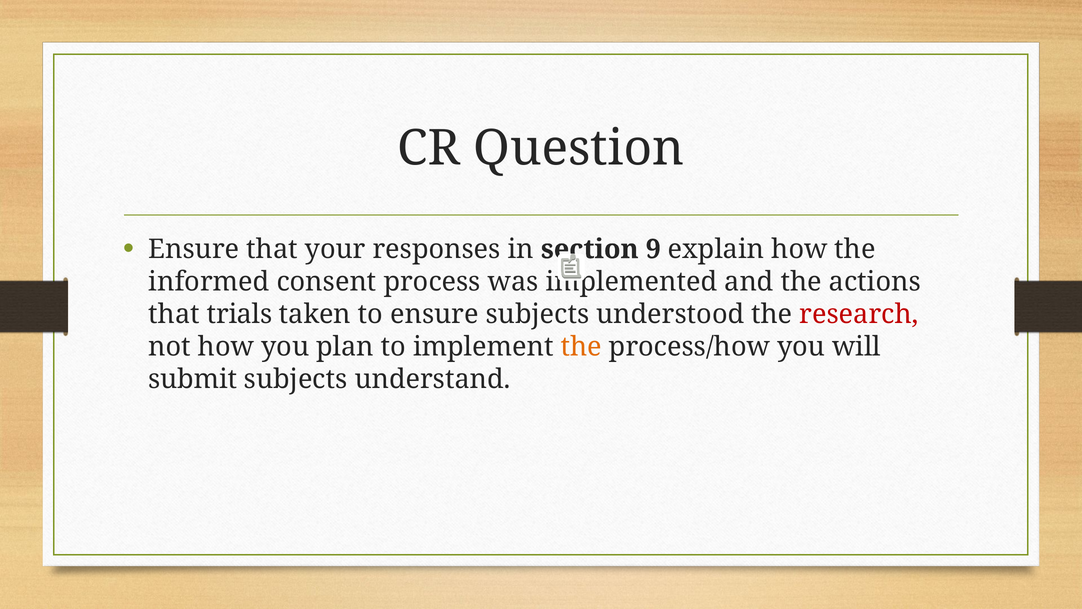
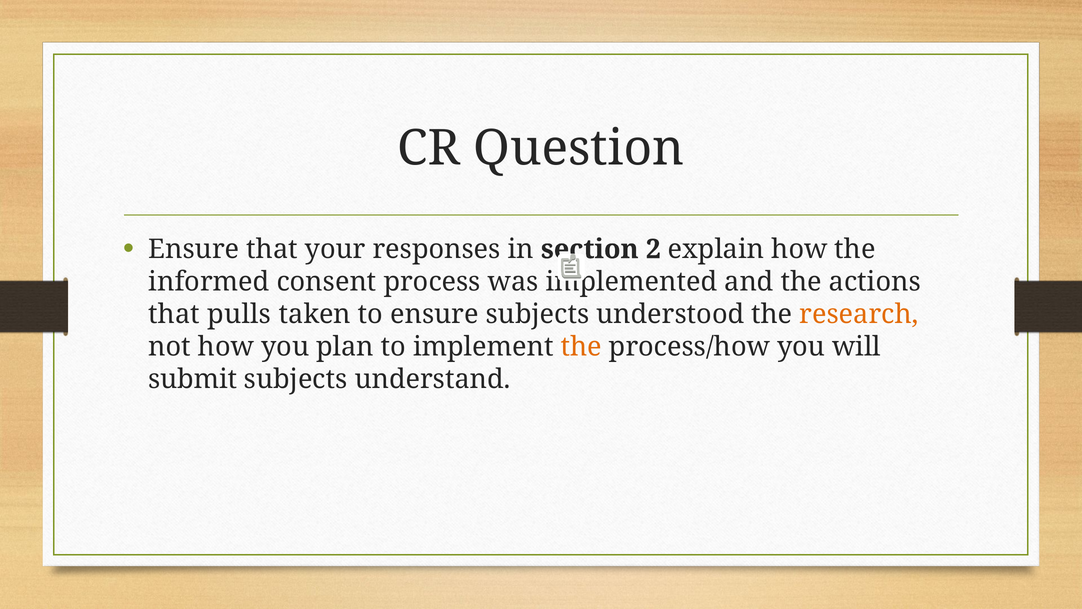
9: 9 -> 2
trials: trials -> pulls
research colour: red -> orange
